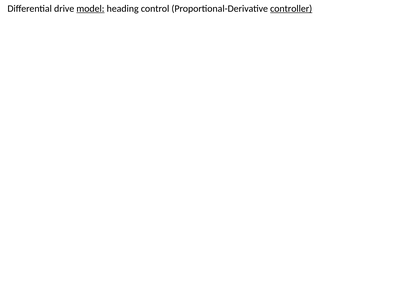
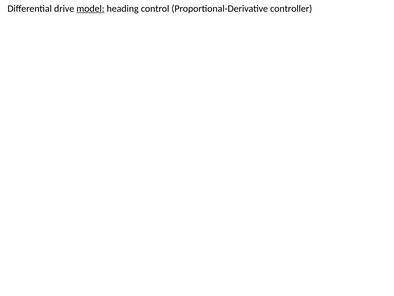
controller underline: present -> none
